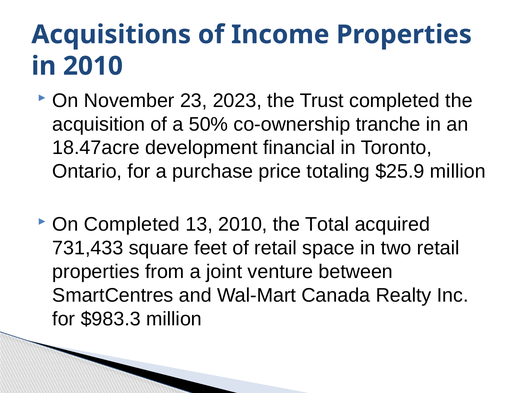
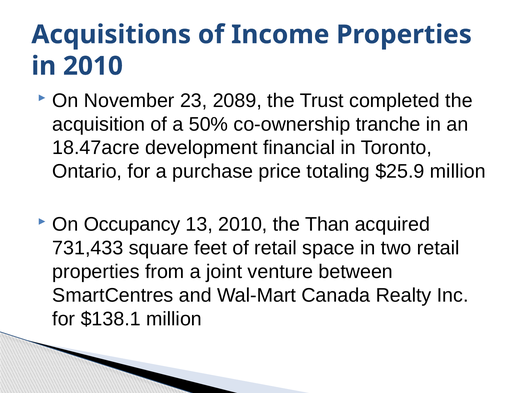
2023: 2023 -> 2089
On Completed: Completed -> Occupancy
Total: Total -> Than
$983.3: $983.3 -> $138.1
